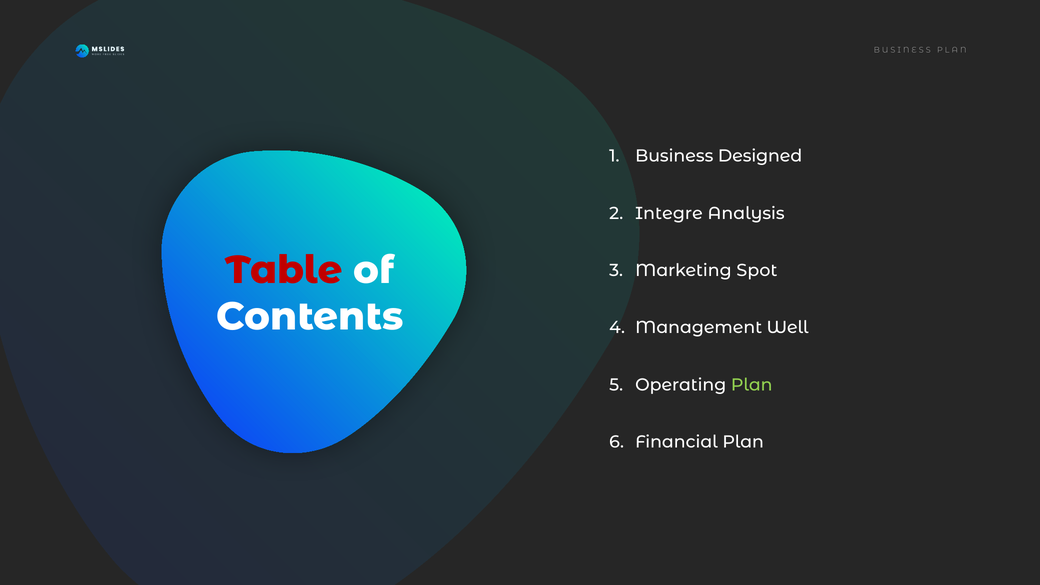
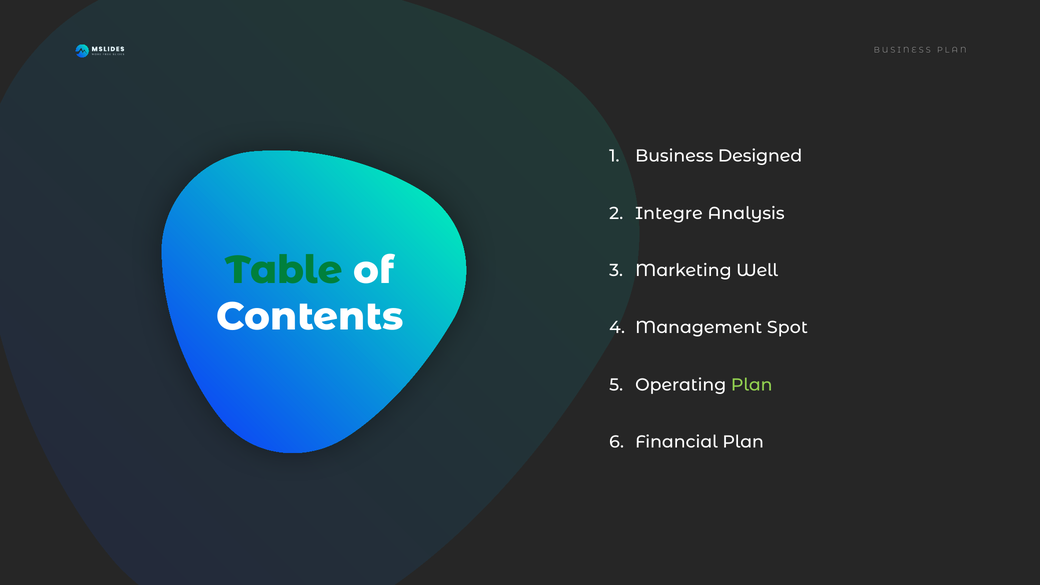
Table colour: red -> green
Spot: Spot -> Well
Well: Well -> Spot
